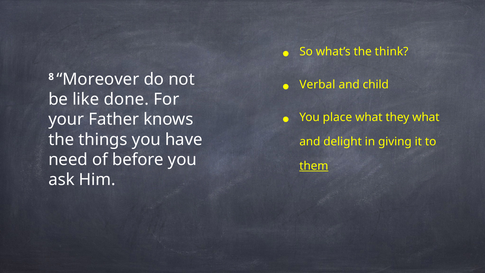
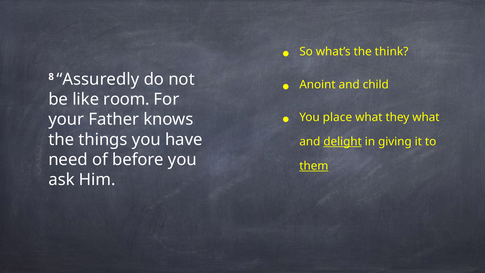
Moreover: Moreover -> Assuredly
Verbal: Verbal -> Anoint
done: done -> room
delight underline: none -> present
